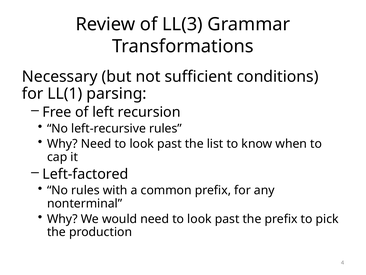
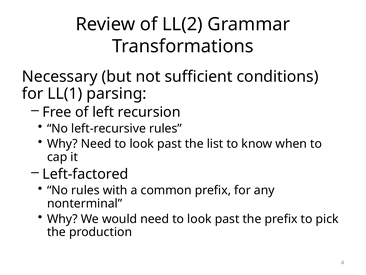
LL(3: LL(3 -> LL(2
